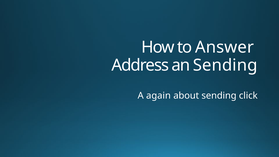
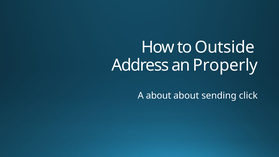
Answer: Answer -> Outside
an Sending: Sending -> Properly
A again: again -> about
